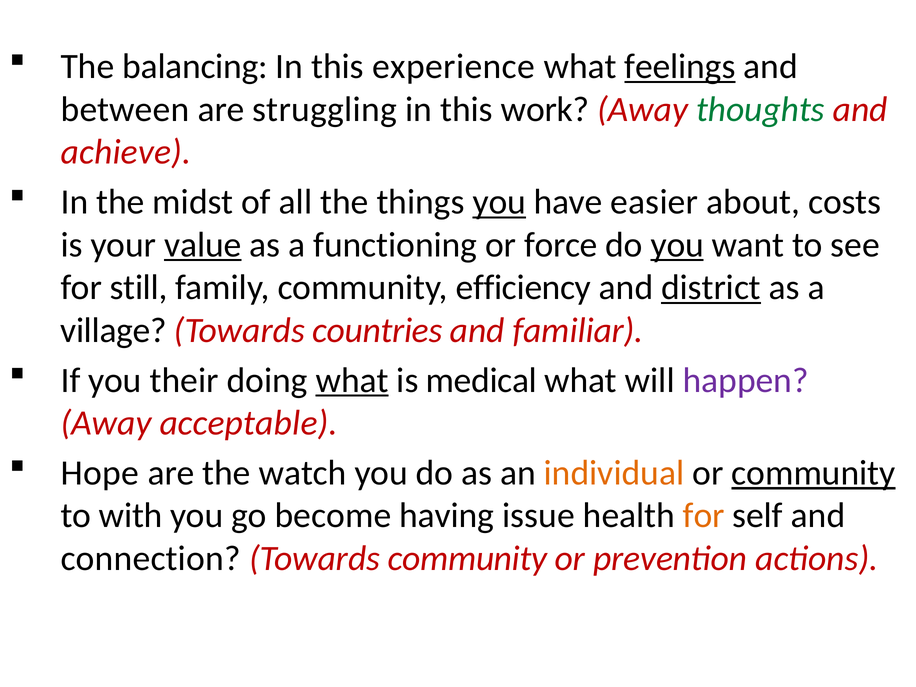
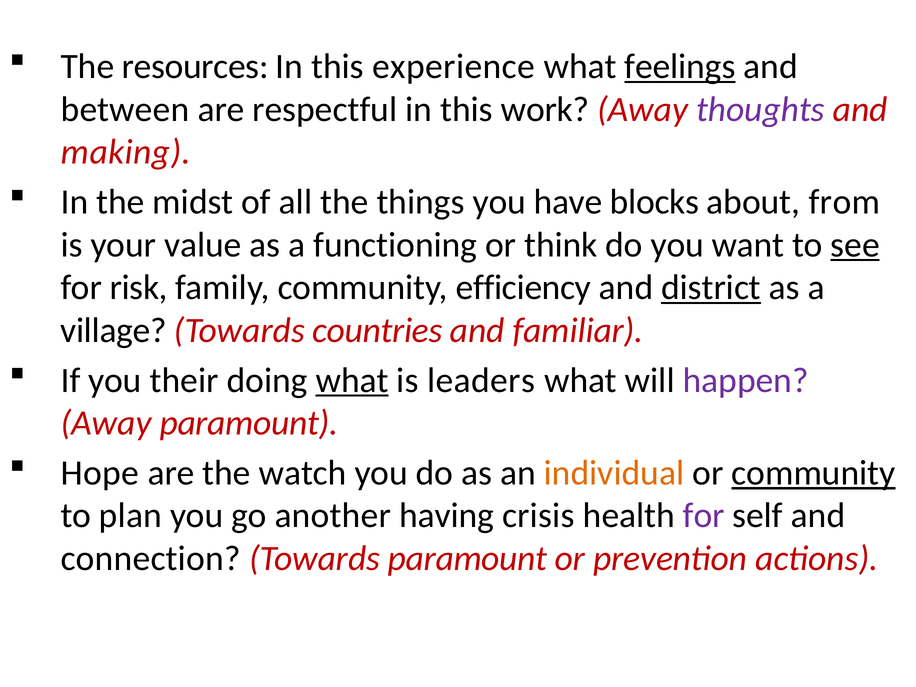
balancing: balancing -> resources
struggling: struggling -> respectful
thoughts colour: green -> purple
achieve: achieve -> making
you at (499, 202) underline: present -> none
easier: easier -> blocks
costs: costs -> from
value underline: present -> none
force: force -> think
you at (677, 245) underline: present -> none
see underline: none -> present
still: still -> risk
medical: medical -> leaders
Away acceptable: acceptable -> paramount
with: with -> plan
become: become -> another
issue: issue -> crisis
for at (704, 516) colour: orange -> purple
Towards community: community -> paramount
